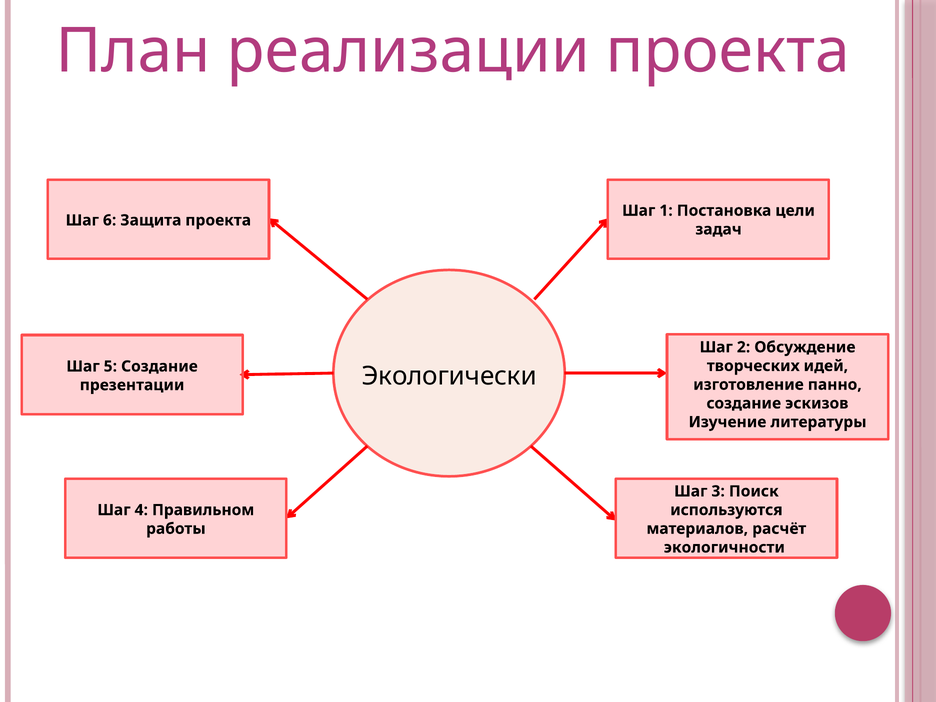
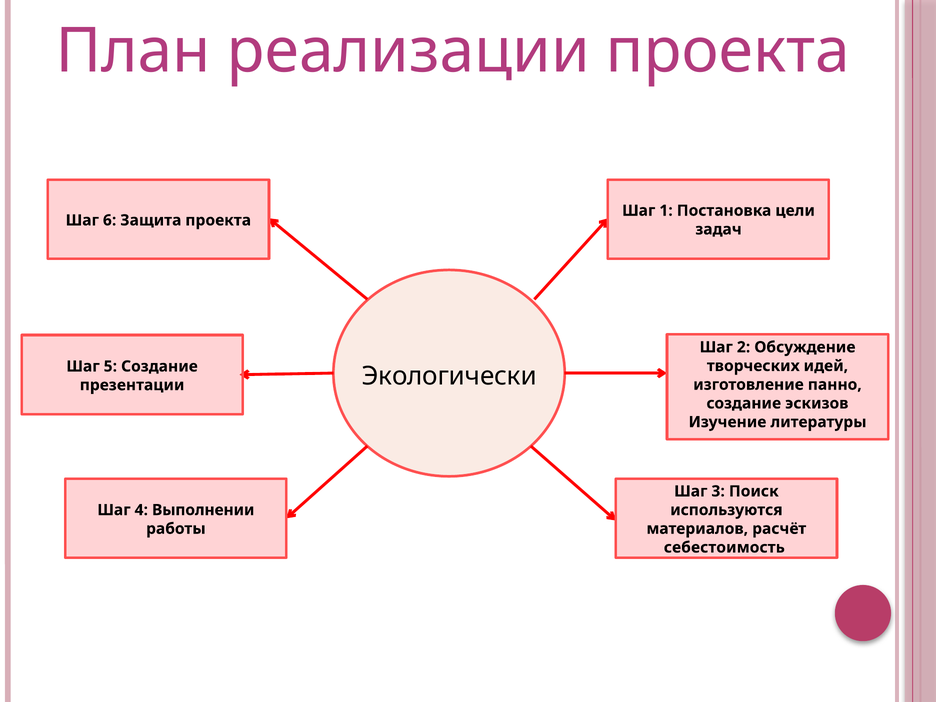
Правильном: Правильном -> Выполнении
экологичности: экологичности -> себестоимость
